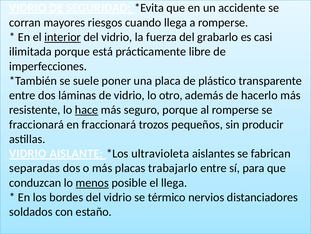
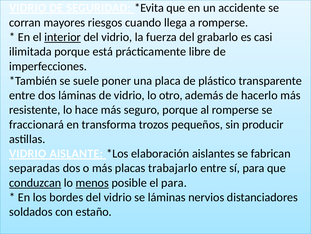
hace underline: present -> none
en fraccionará: fraccionará -> transforma
ultravioleta: ultravioleta -> elaboración
conduzcan underline: none -> present
el llega: llega -> para
se térmico: térmico -> láminas
